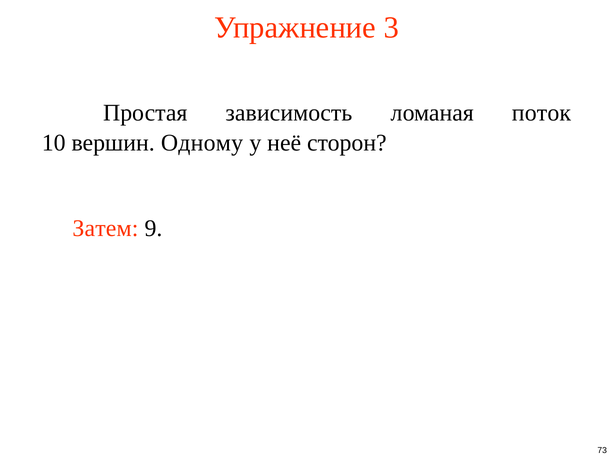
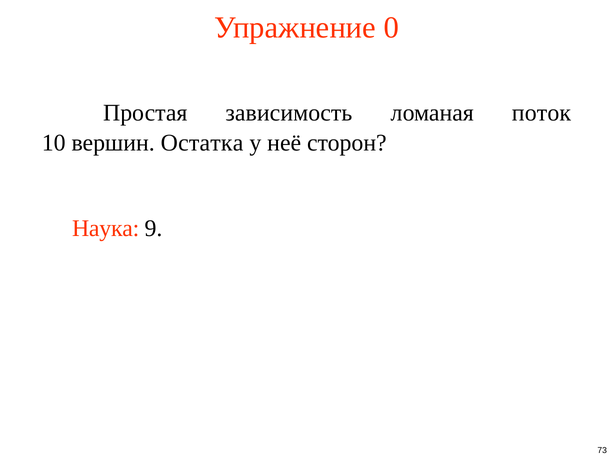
3: 3 -> 0
Одному: Одному -> Остатка
Затем: Затем -> Наука
